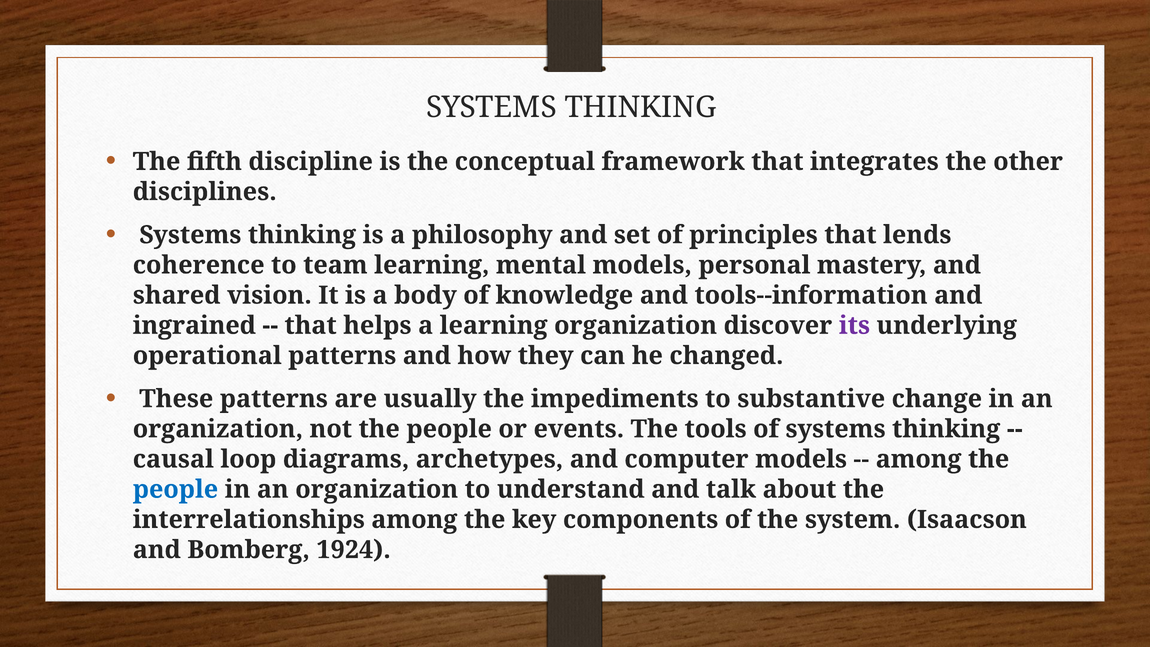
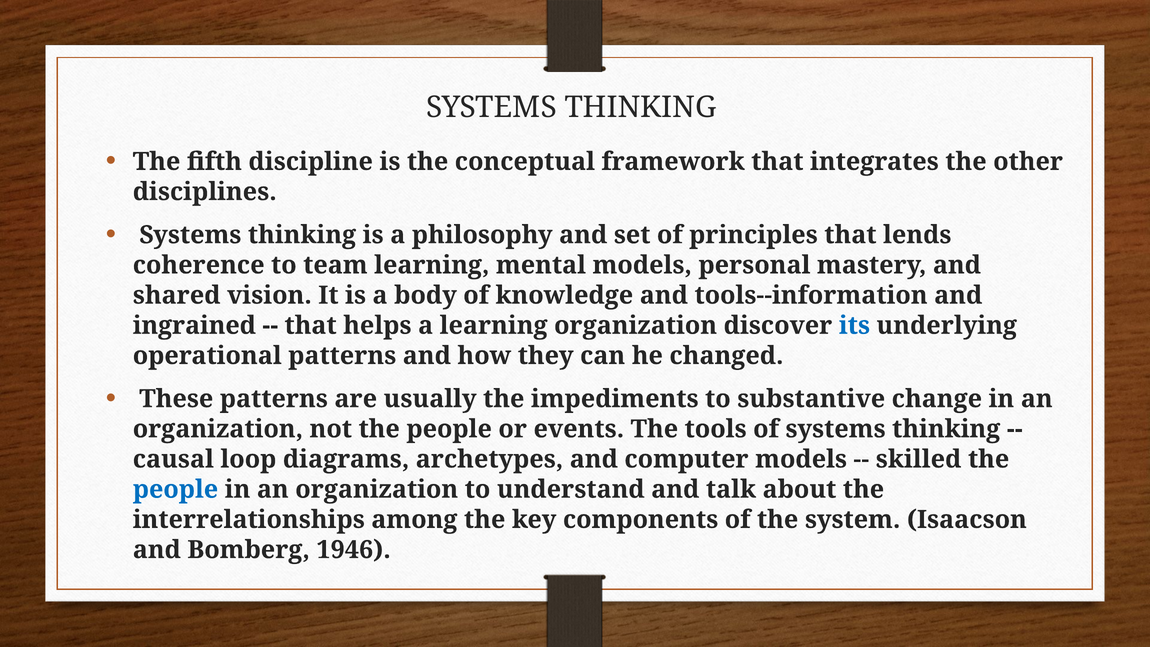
its colour: purple -> blue
among at (919, 459): among -> skilled
1924: 1924 -> 1946
